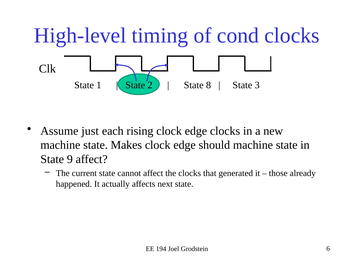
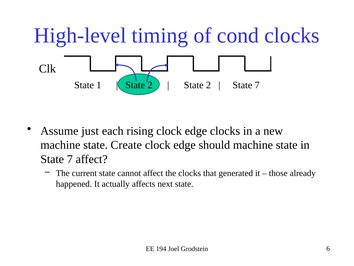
8 at (208, 85): 8 -> 2
3 at (257, 85): 3 -> 7
Makes: Makes -> Create
9 at (70, 159): 9 -> 7
